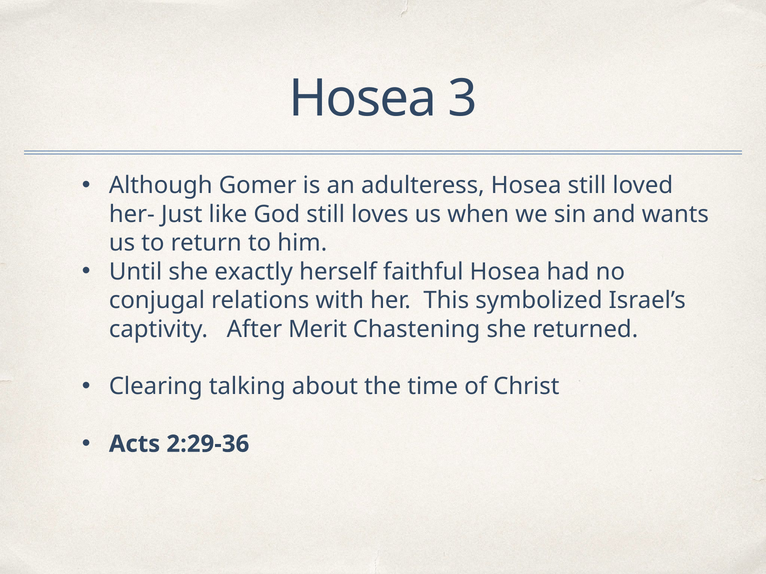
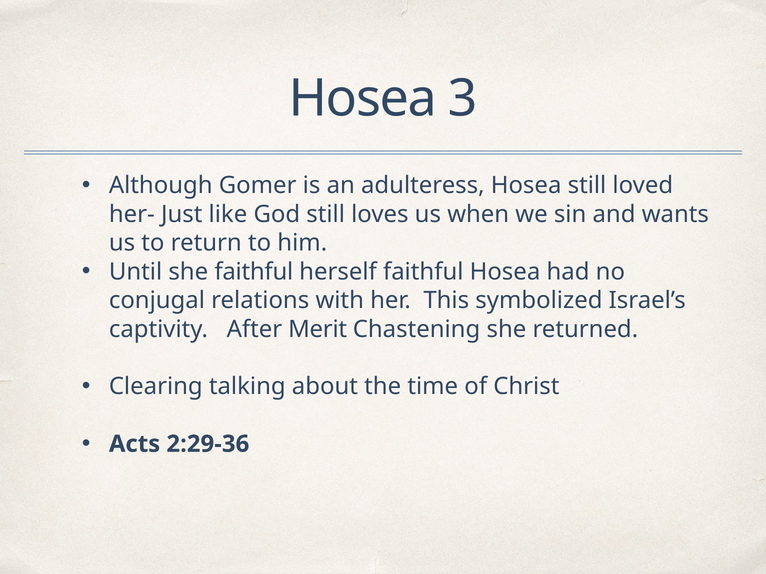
she exactly: exactly -> faithful
